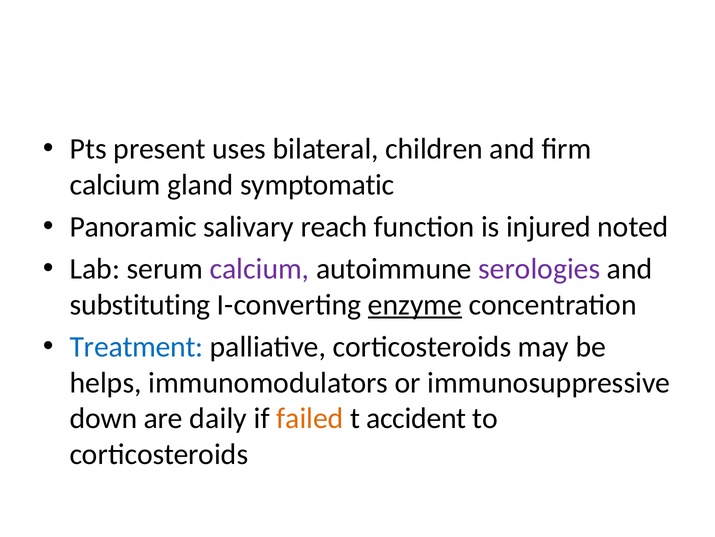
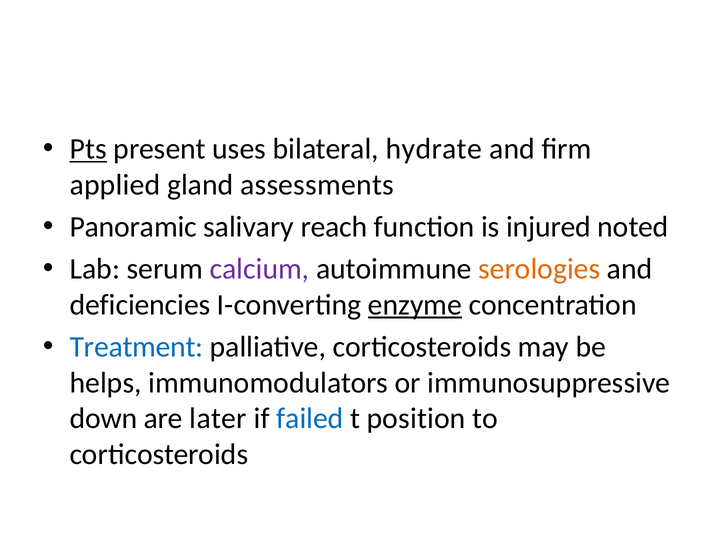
Pts underline: none -> present
children: children -> hydrate
calcium at (115, 184): calcium -> applied
symptomatic: symptomatic -> assessments
serologies colour: purple -> orange
substituting: substituting -> deficiencies
daily: daily -> later
failed colour: orange -> blue
accident: accident -> position
